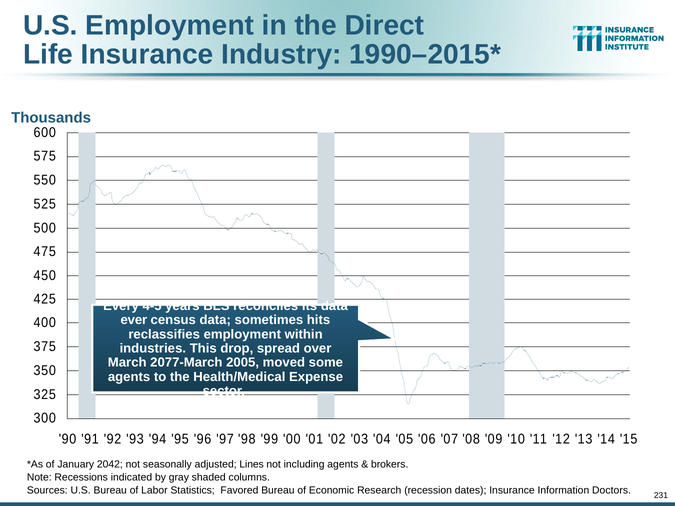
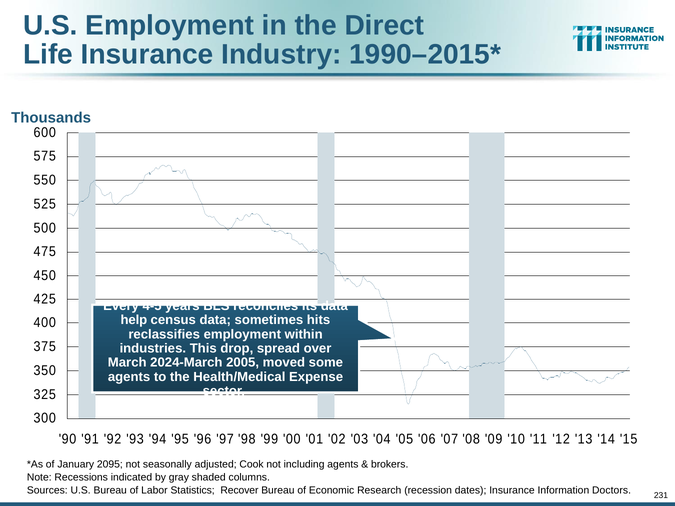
ever: ever -> help
2077-March: 2077-March -> 2024-March
2042: 2042 -> 2095
Lines: Lines -> Cook
Favored: Favored -> Recover
